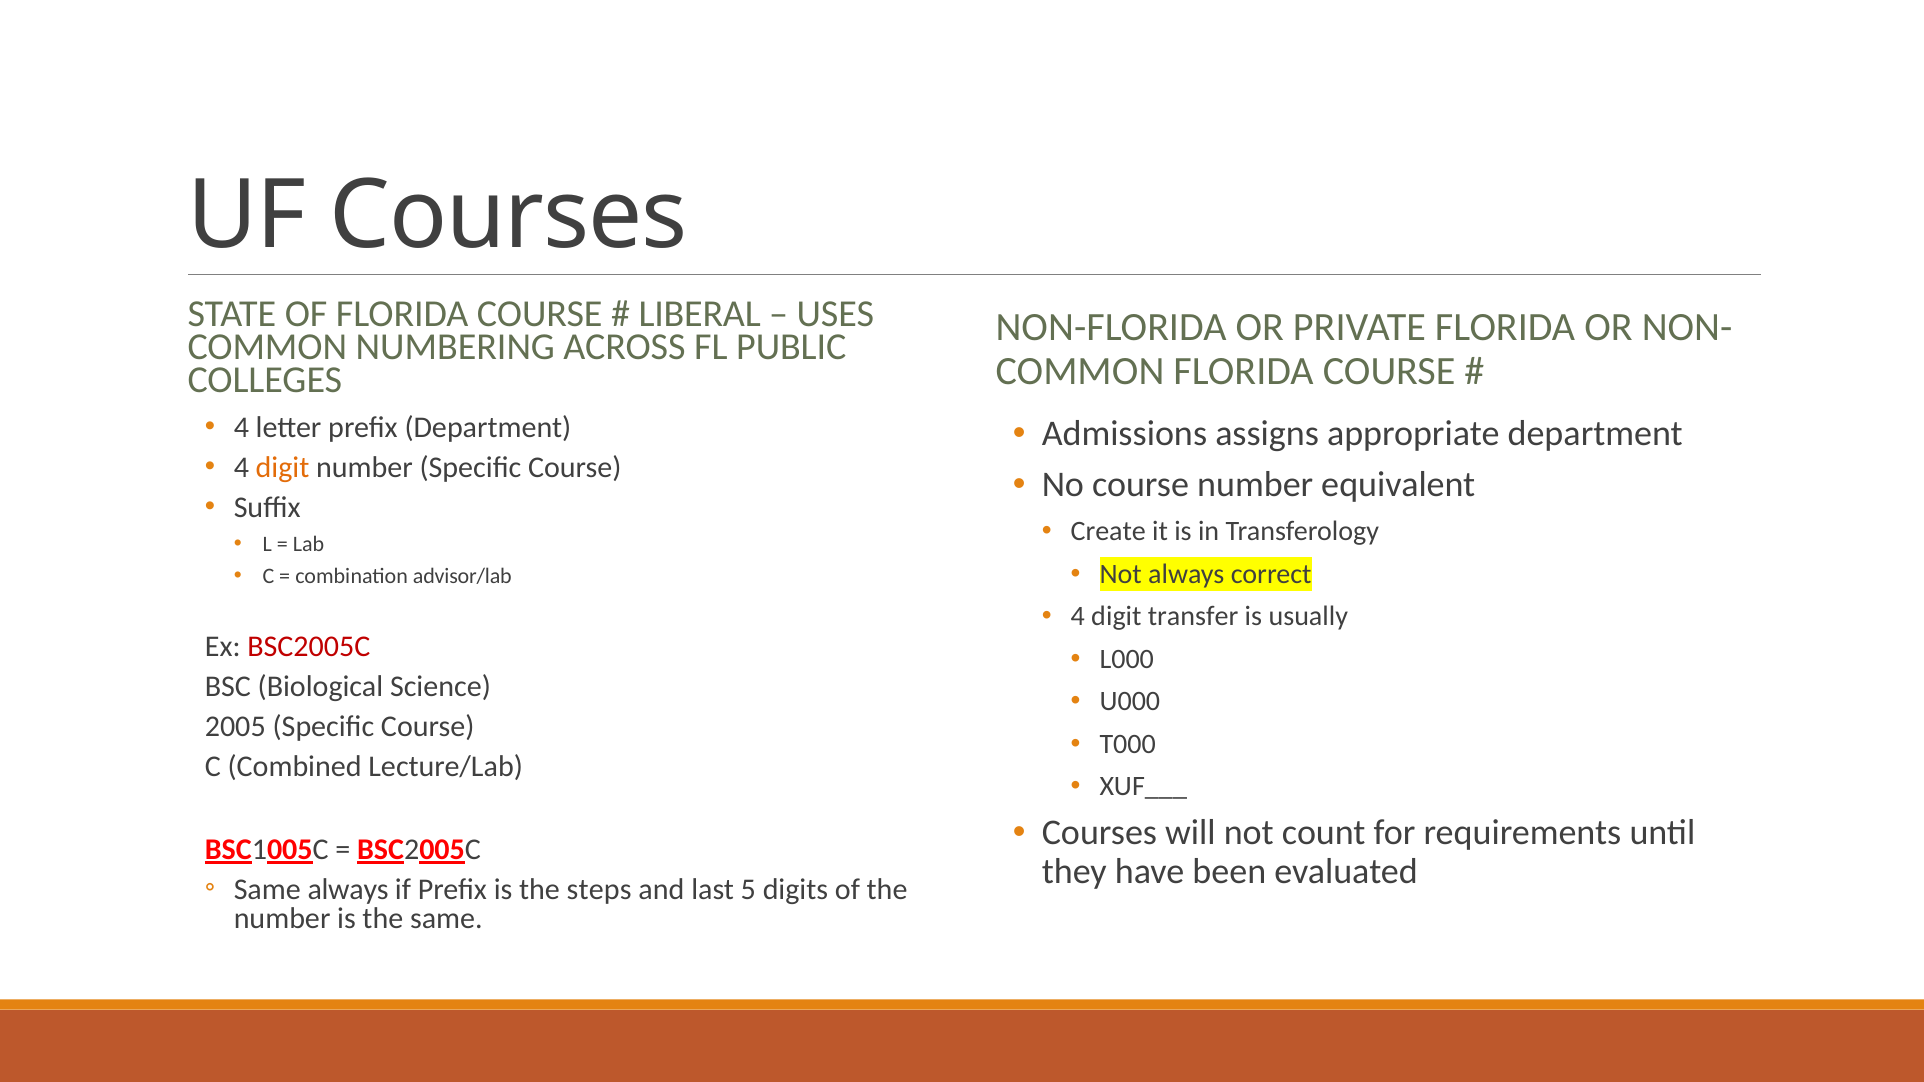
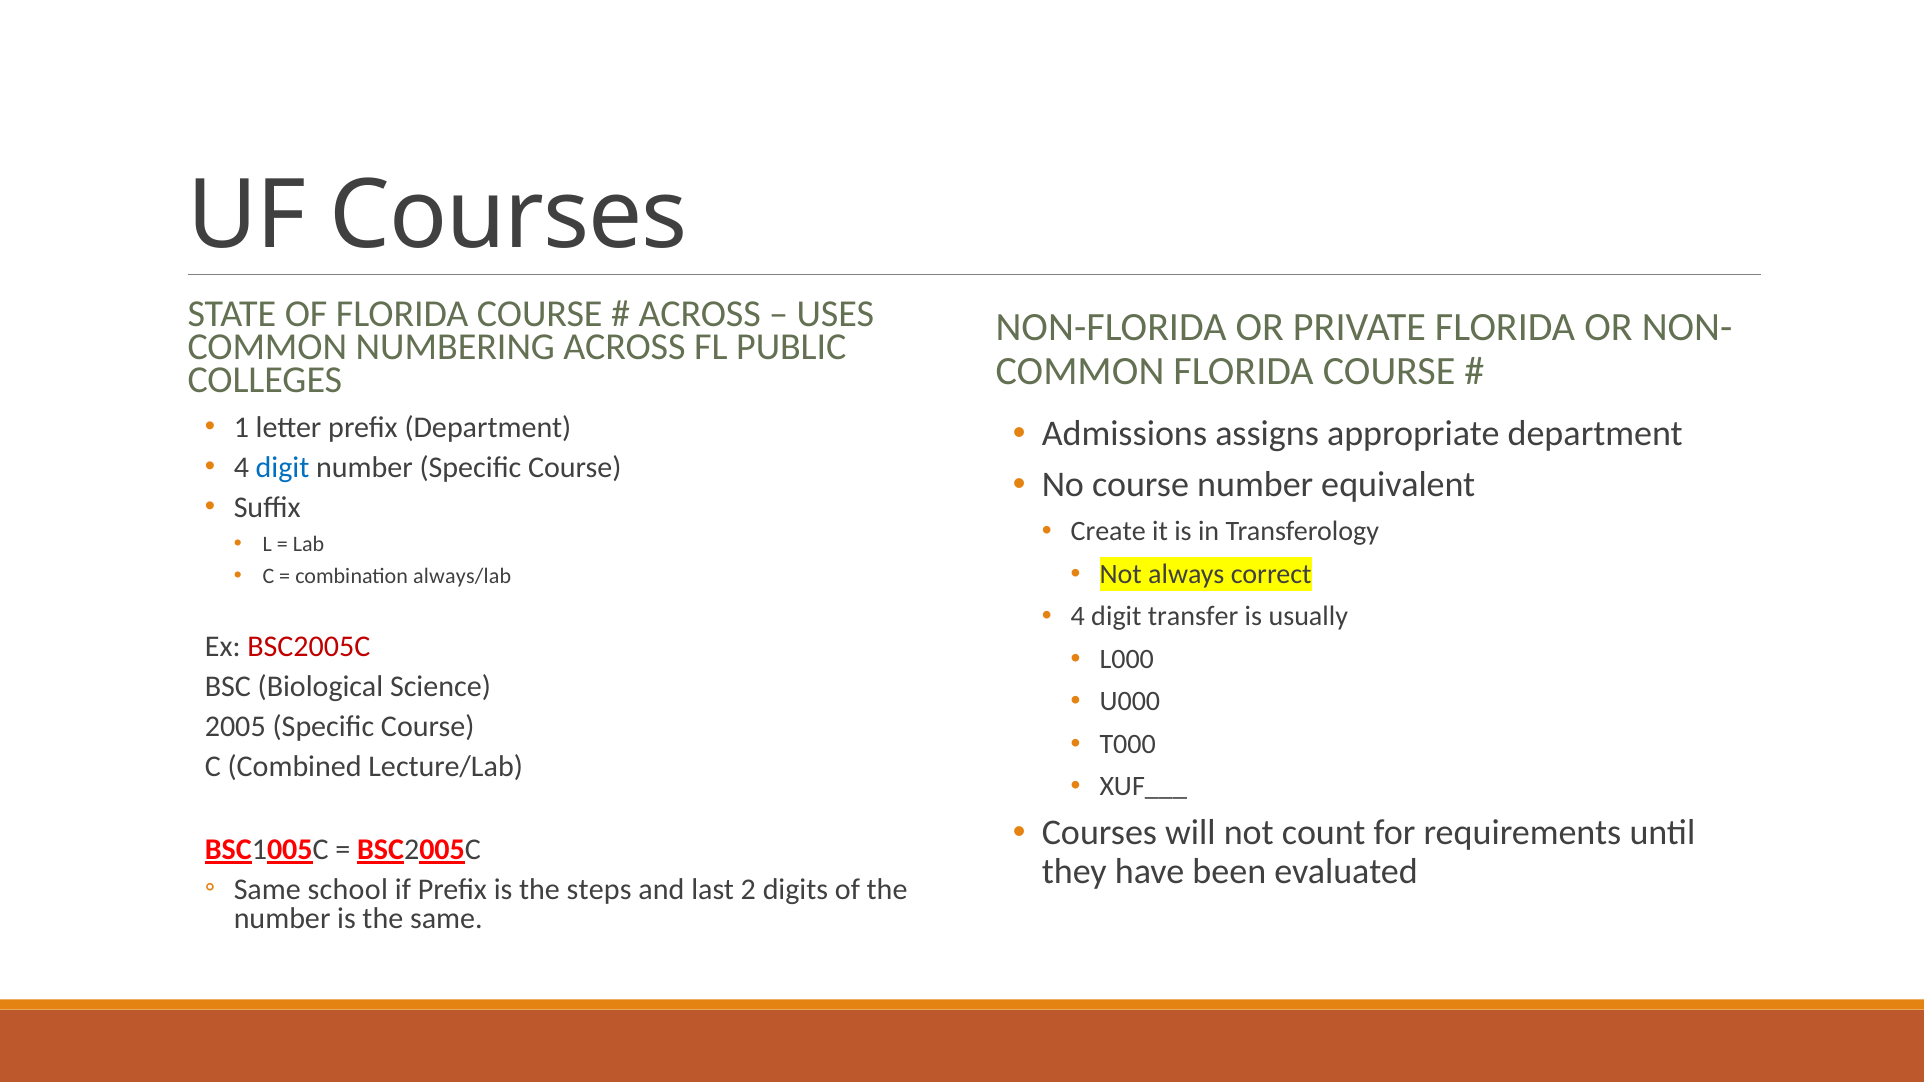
LIBERAL at (700, 314): LIBERAL -> ACROSS
4 at (241, 428): 4 -> 1
digit at (283, 468) colour: orange -> blue
advisor/lab: advisor/lab -> always/lab
Same always: always -> school
5: 5 -> 2
